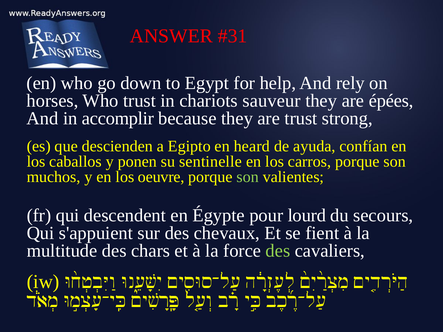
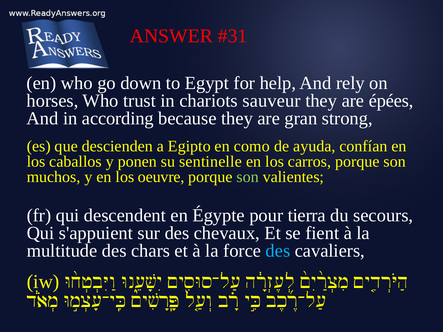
accomplir: accomplir -> according
are trust: trust -> gran
heard: heard -> como
lourd: lourd -> tierra
des at (278, 251) colour: light green -> light blue
